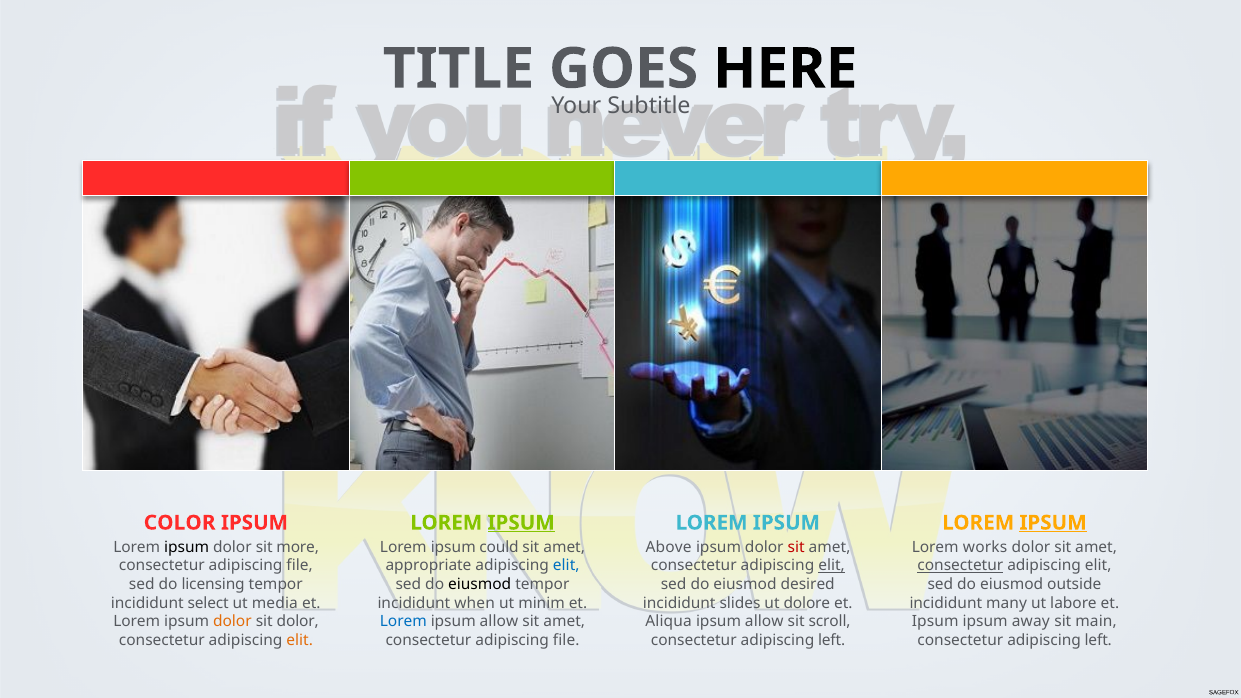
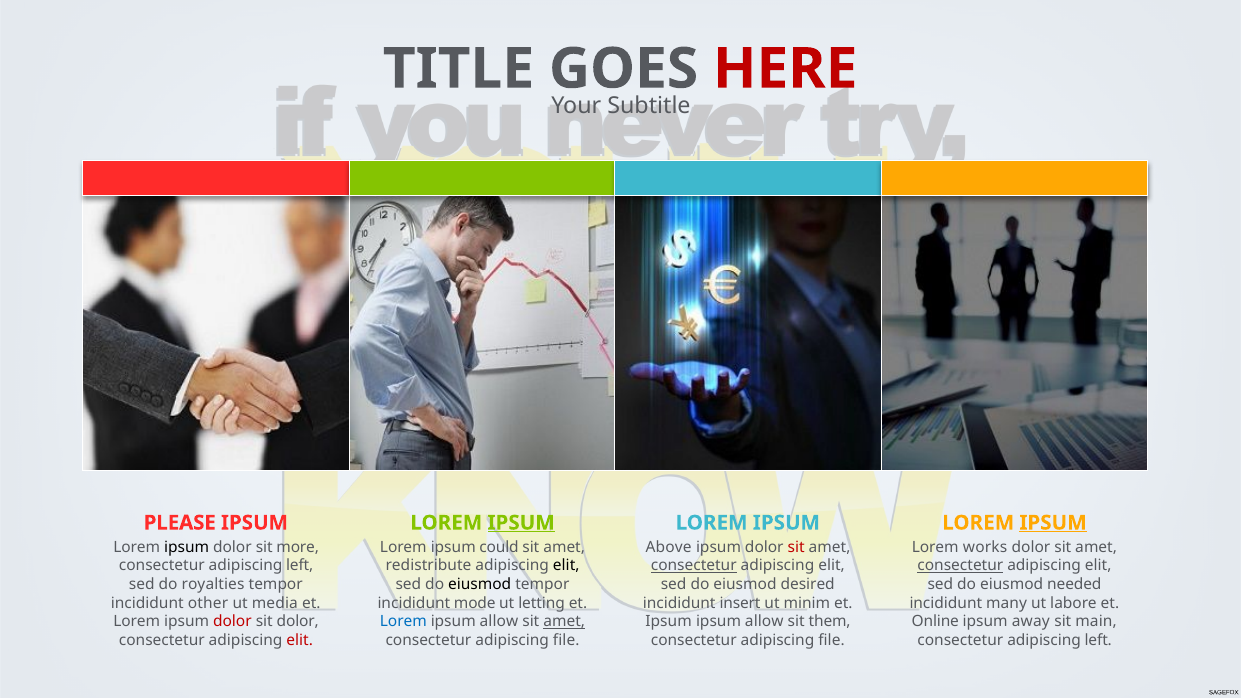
HERE colour: black -> red
COLOR: COLOR -> PLEASE
file at (300, 566): file -> left
appropriate: appropriate -> redistribute
elit at (566, 566) colour: blue -> black
consectetur at (694, 566) underline: none -> present
elit at (832, 566) underline: present -> none
licensing: licensing -> royalties
outside: outside -> needed
select: select -> other
when: when -> mode
minim: minim -> letting
slides: slides -> insert
dolore: dolore -> minim
dolor at (232, 622) colour: orange -> red
amet at (564, 622) underline: none -> present
Aliqua at (669, 622): Aliqua -> Ipsum
scroll: scroll -> them
Ipsum at (935, 622): Ipsum -> Online
elit at (300, 640) colour: orange -> red
left at (832, 640): left -> file
